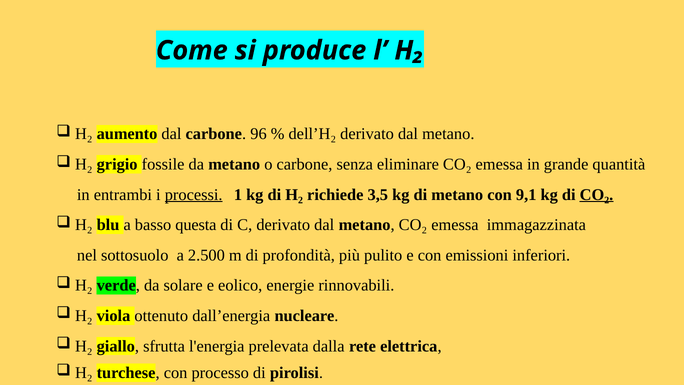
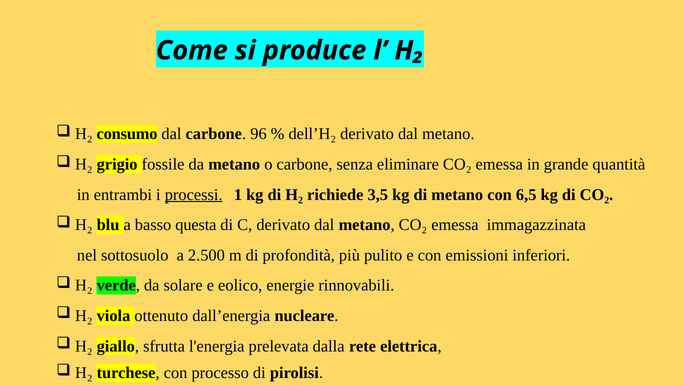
aumento: aumento -> consumo
9,1: 9,1 -> 6,5
CO₂ at (597, 195) underline: present -> none
